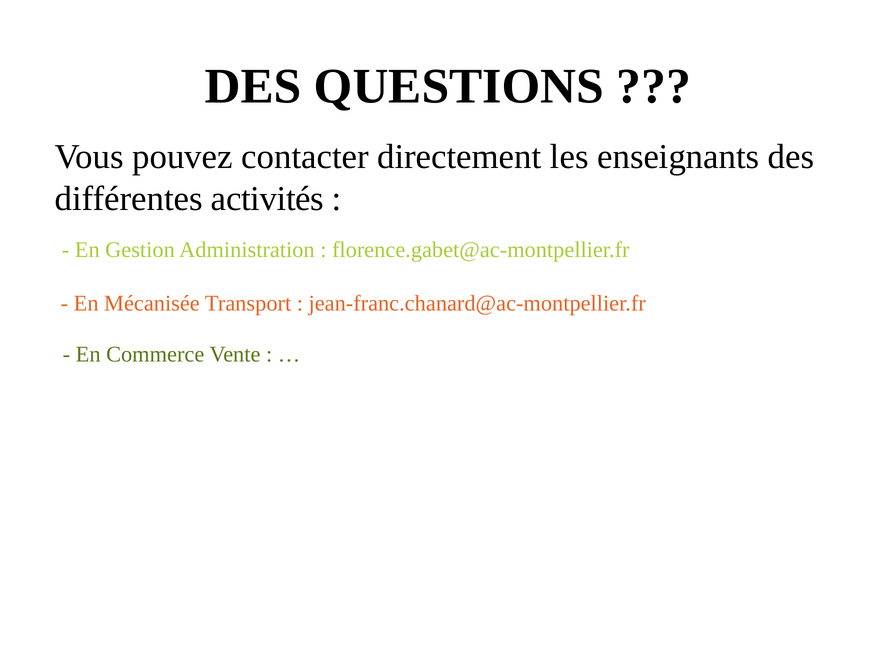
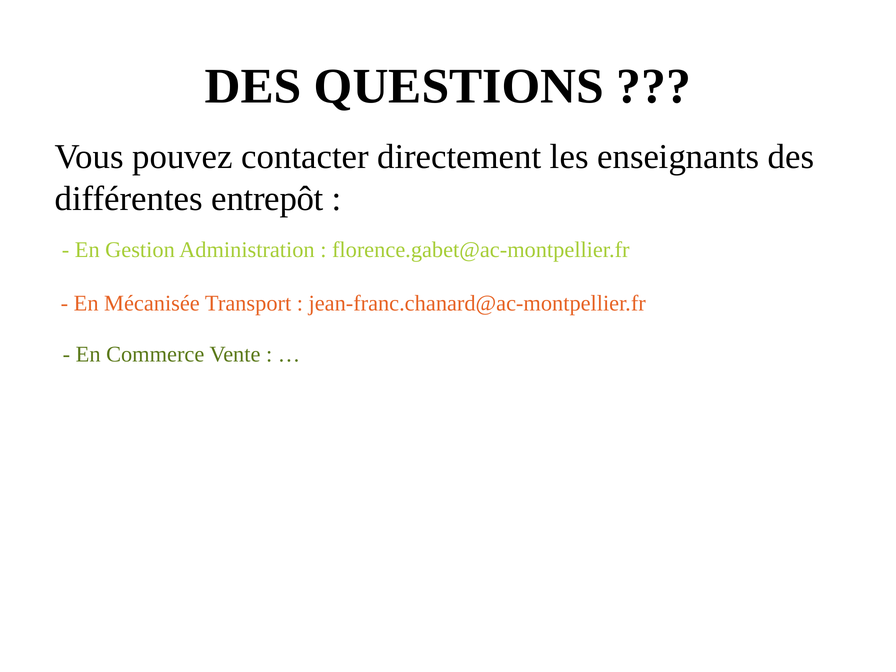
activités: activités -> entrepôt
